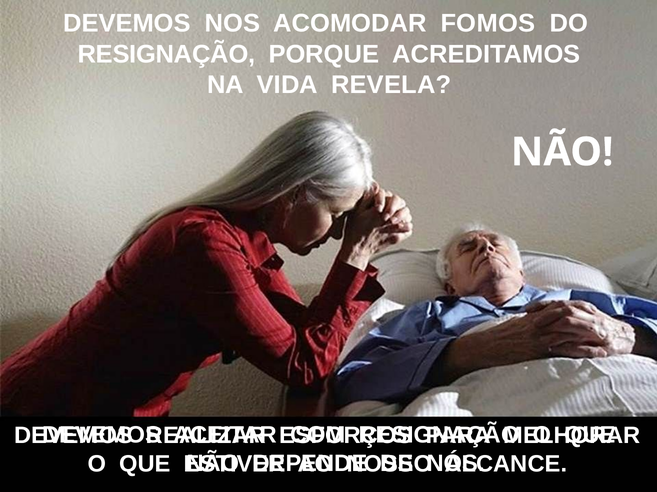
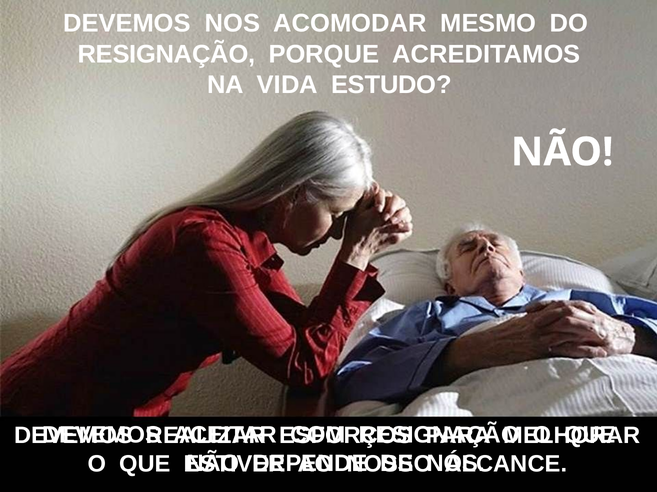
FOMOS: FOMOS -> MESMO
REVELA: REVELA -> ESTUDO
